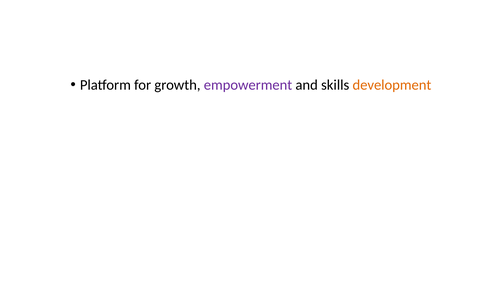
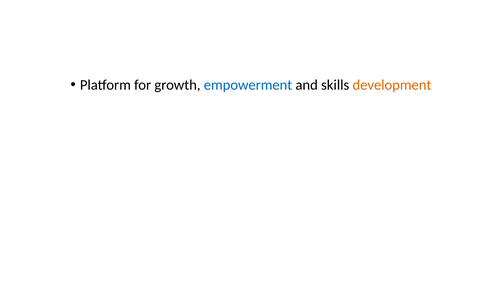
empowerment colour: purple -> blue
